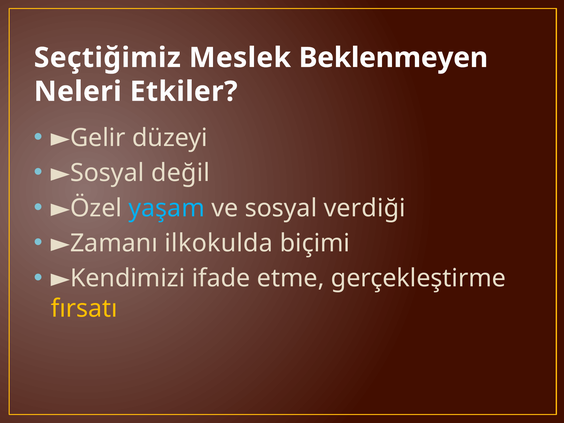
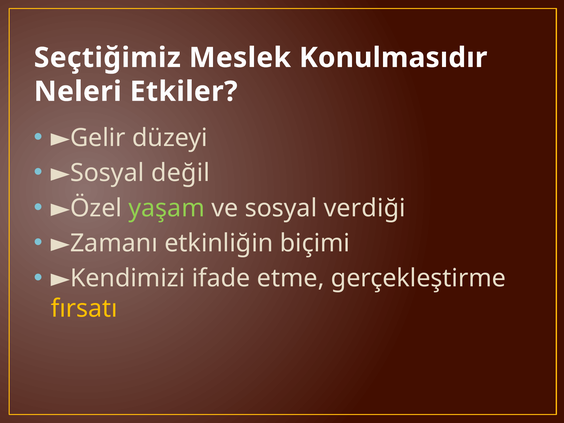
Beklenmeyen: Beklenmeyen -> Konulmasıdır
yaşam colour: light blue -> light green
ilkokulda: ilkokulda -> etkinliğin
